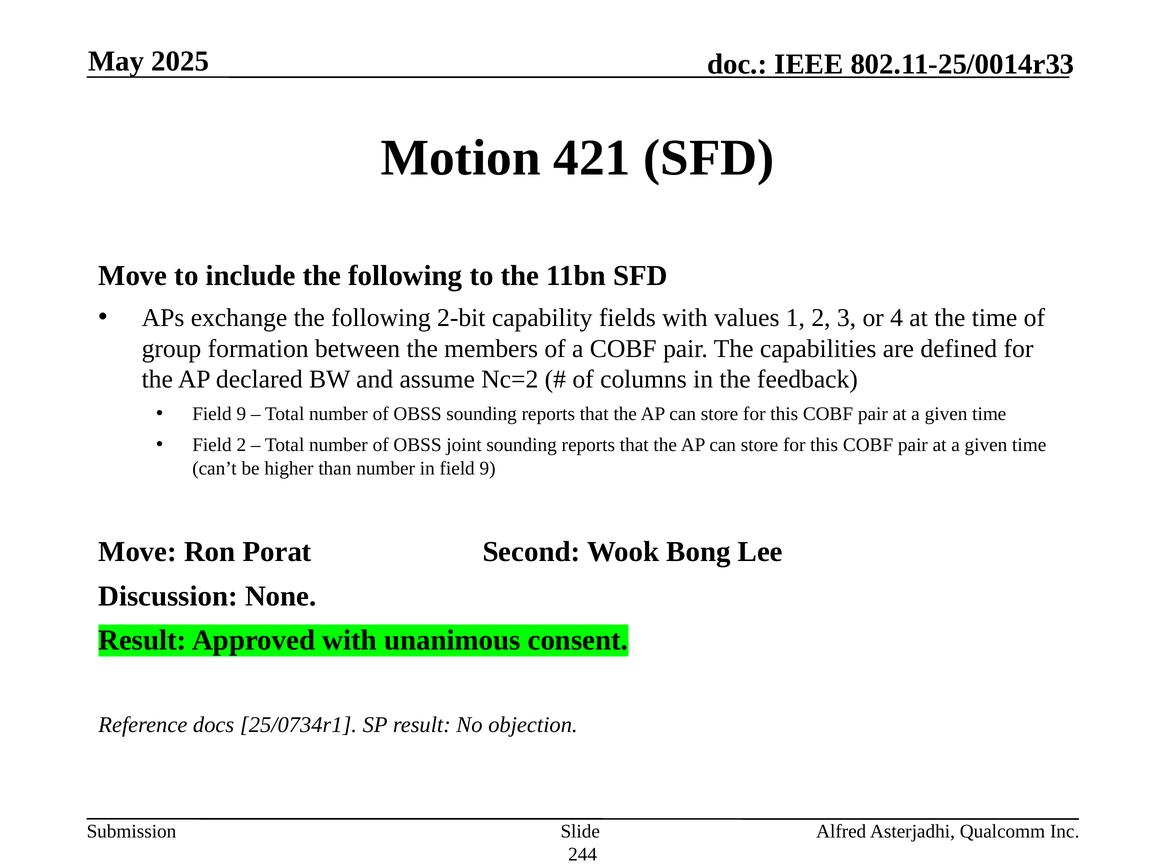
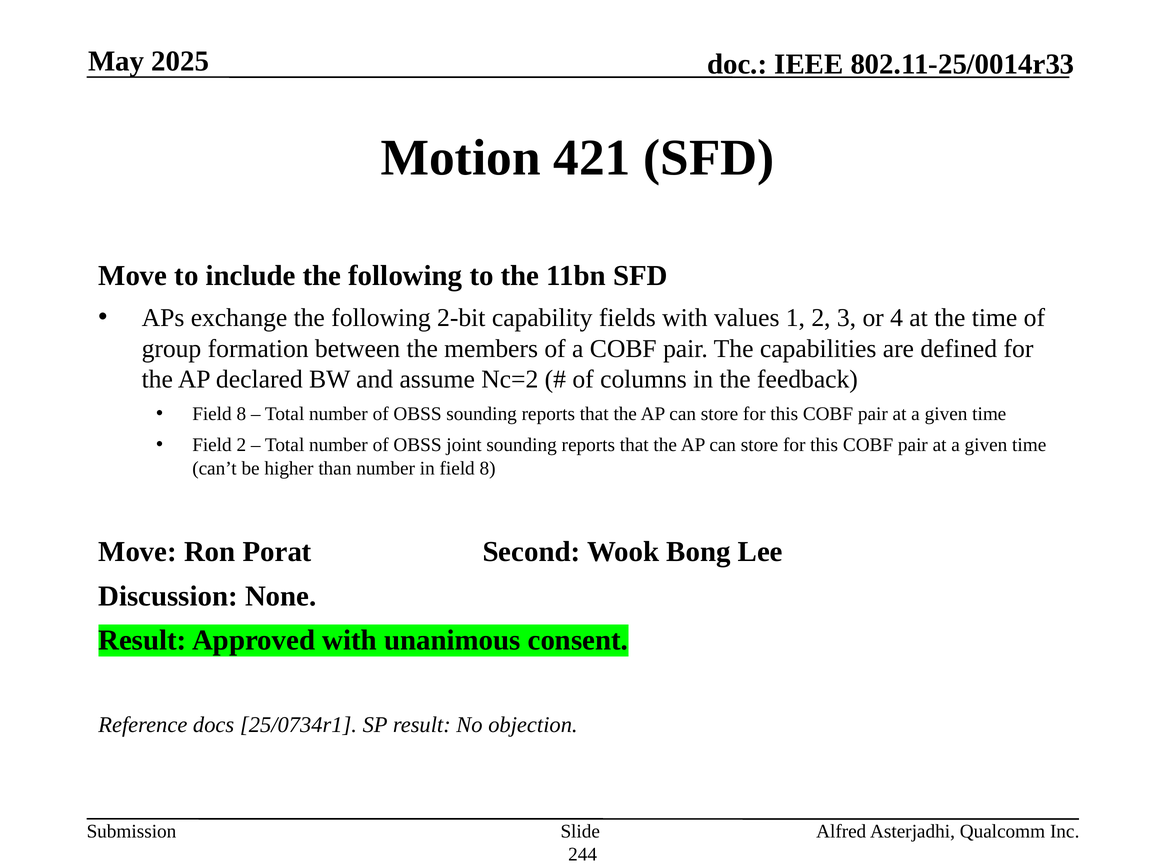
9 at (241, 414): 9 -> 8
in field 9: 9 -> 8
